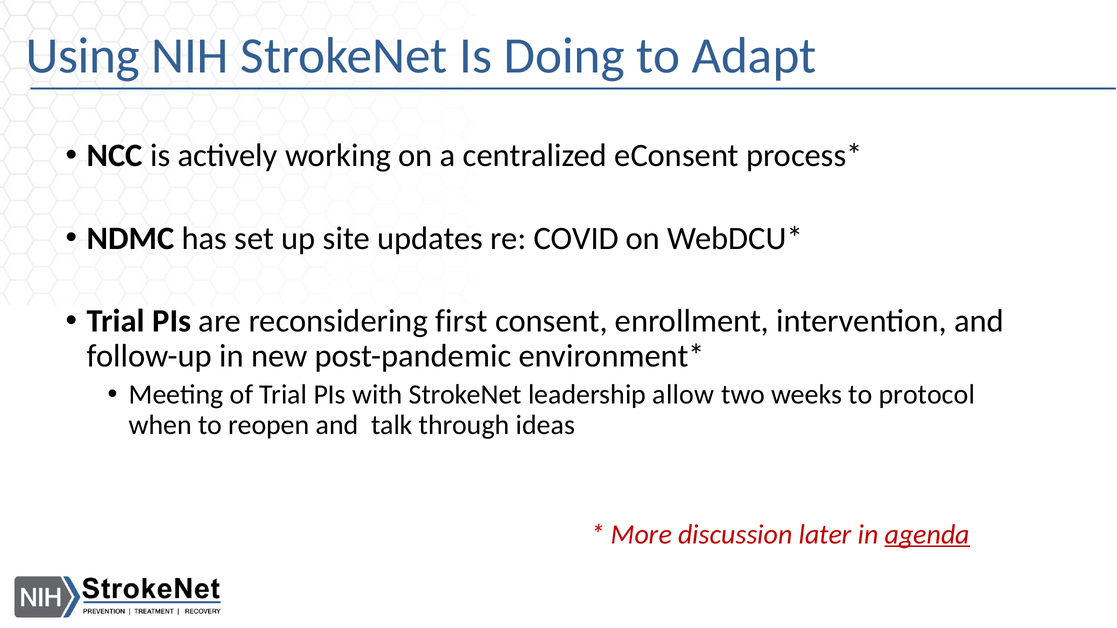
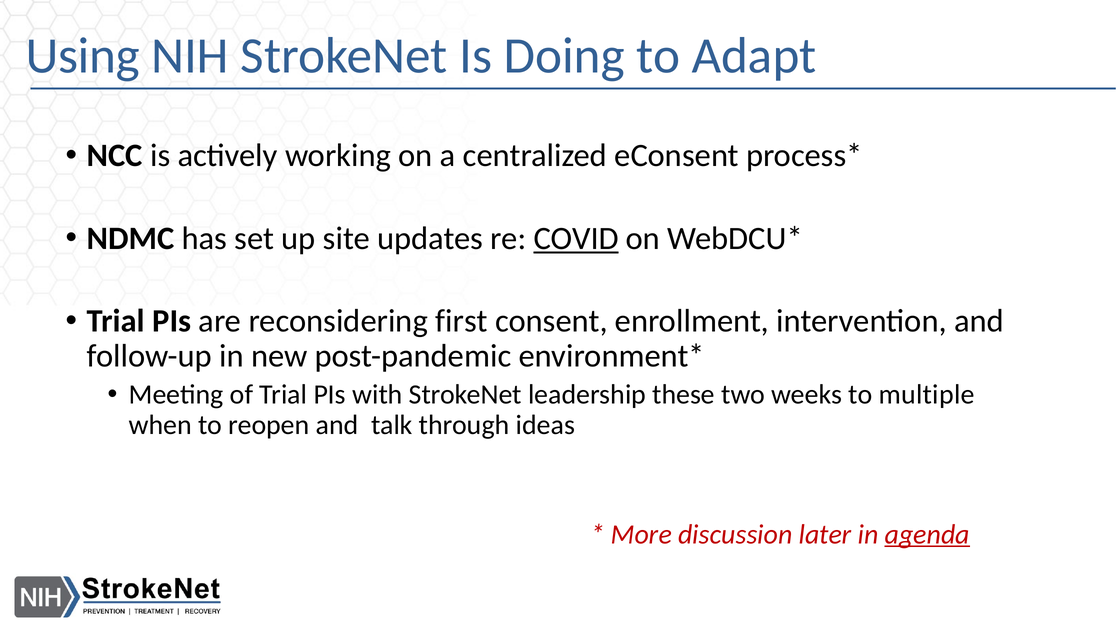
COVID underline: none -> present
allow: allow -> these
protocol: protocol -> multiple
